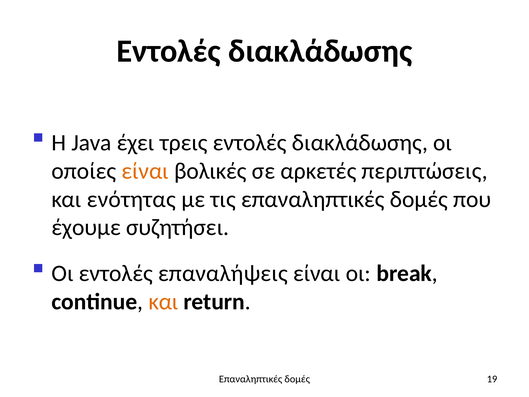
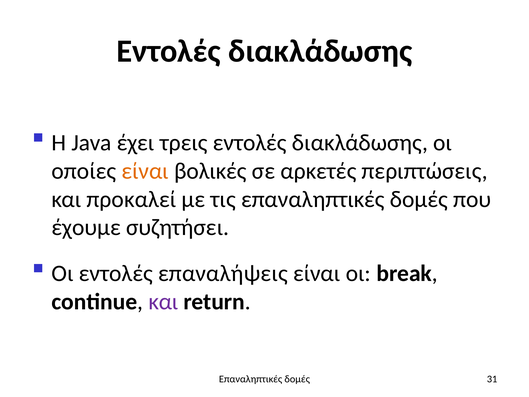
ενότητας: ενότητας -> προκαλεί
και at (163, 301) colour: orange -> purple
19: 19 -> 31
